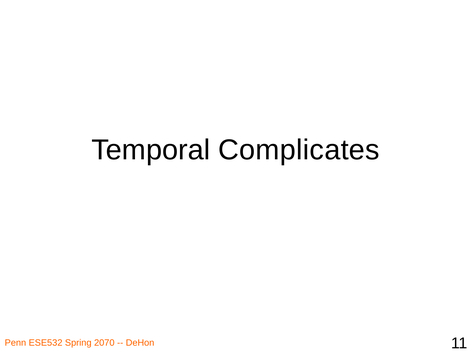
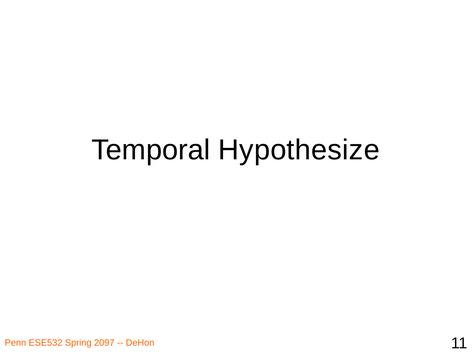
Complicates: Complicates -> Hypothesize
2070: 2070 -> 2097
